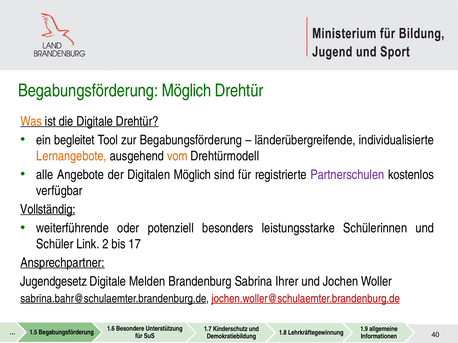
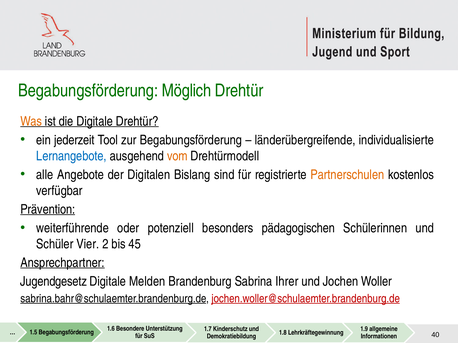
begleitet: begleitet -> jederzeit
Lernangebote colour: orange -> blue
Digitalen Möglich: Möglich -> Bislang
Partnerschulen colour: purple -> orange
Vollständig: Vollständig -> Prävention
leistungsstarke: leistungsstarke -> pädagogischen
Link: Link -> Vier
17: 17 -> 45
